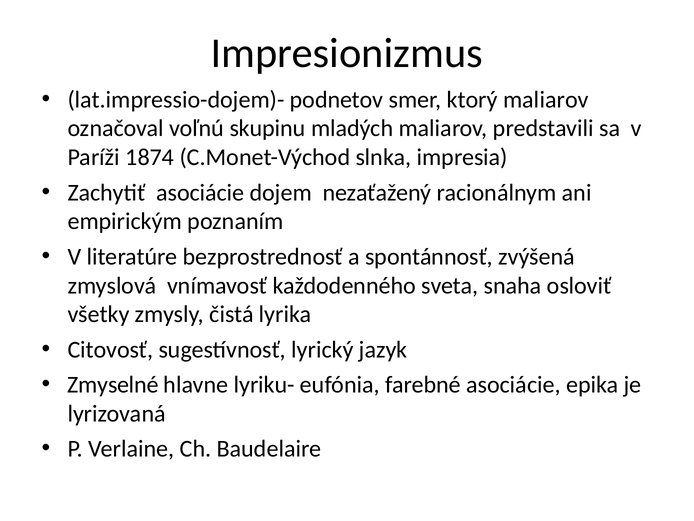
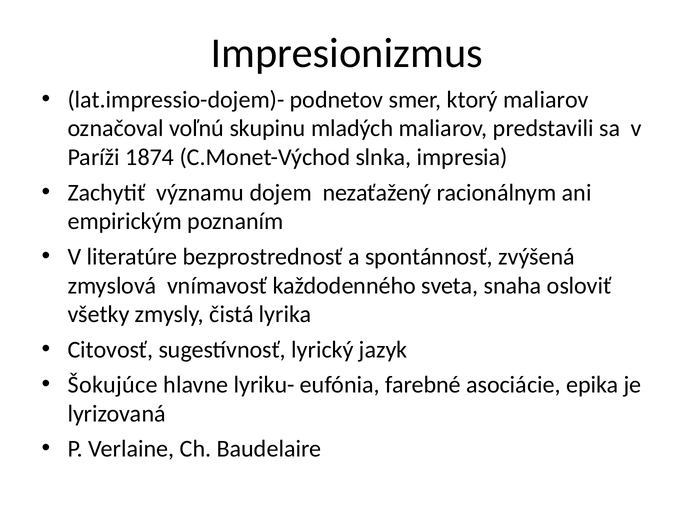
Zachytiť asociácie: asociácie -> významu
Zmyselné: Zmyselné -> Šokujúce
